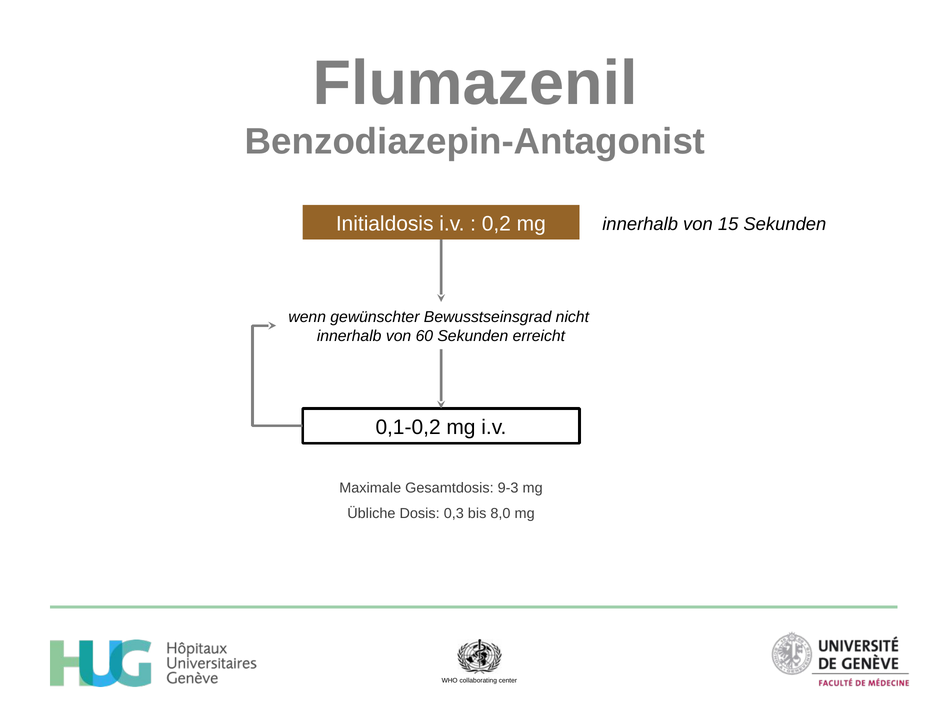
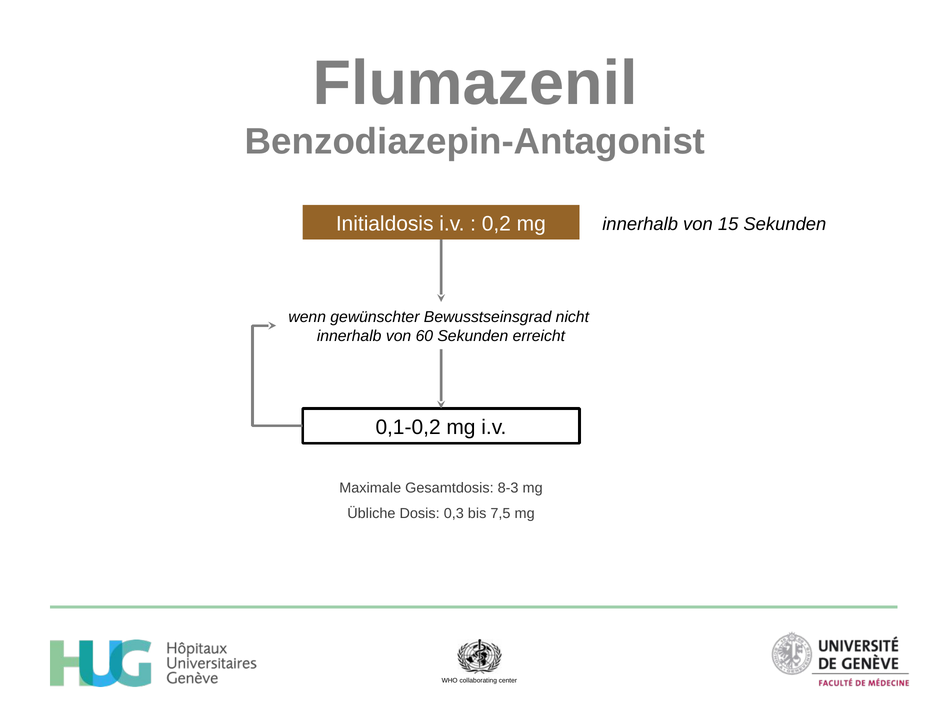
9-3: 9-3 -> 8-3
8,0: 8,0 -> 7,5
